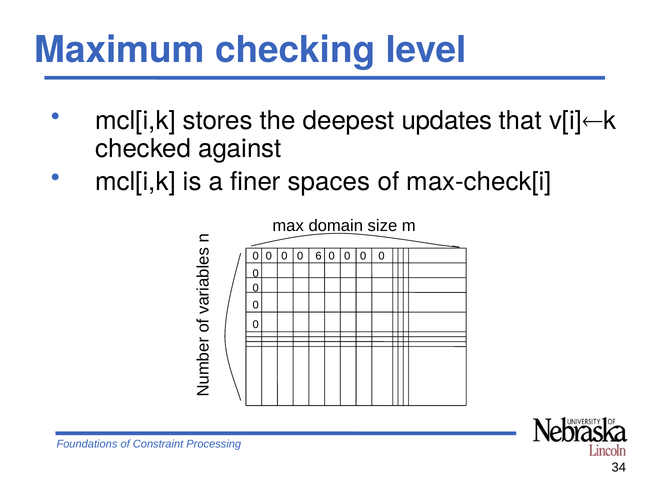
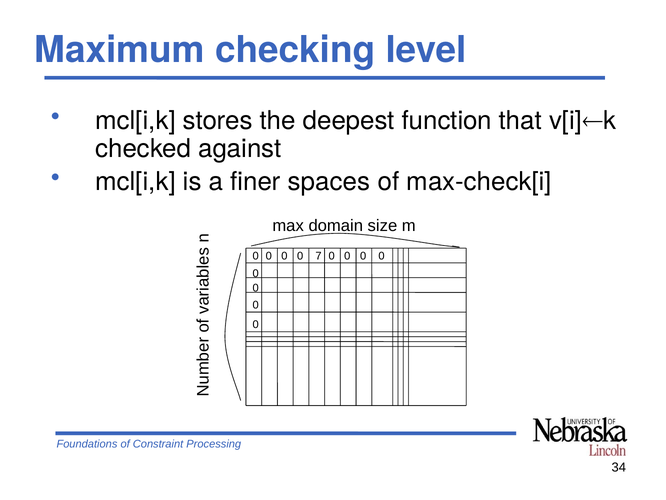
updates: updates -> function
6: 6 -> 7
